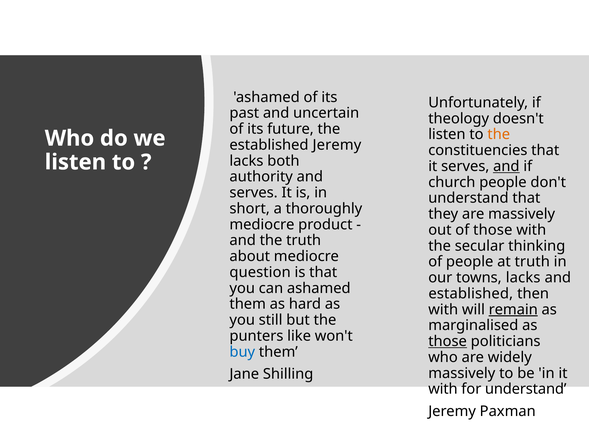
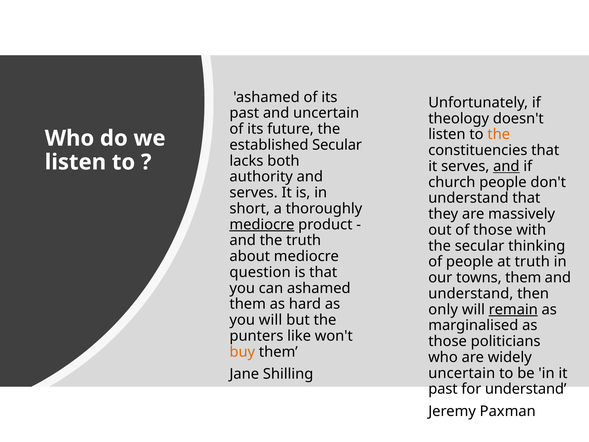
established Jeremy: Jeremy -> Secular
mediocre at (262, 224) underline: none -> present
towns lacks: lacks -> them
established at (471, 293): established -> understand
with at (443, 309): with -> only
you still: still -> will
those at (448, 341) underline: present -> none
buy colour: blue -> orange
massively at (462, 373): massively -> uncertain
with at (443, 389): with -> past
